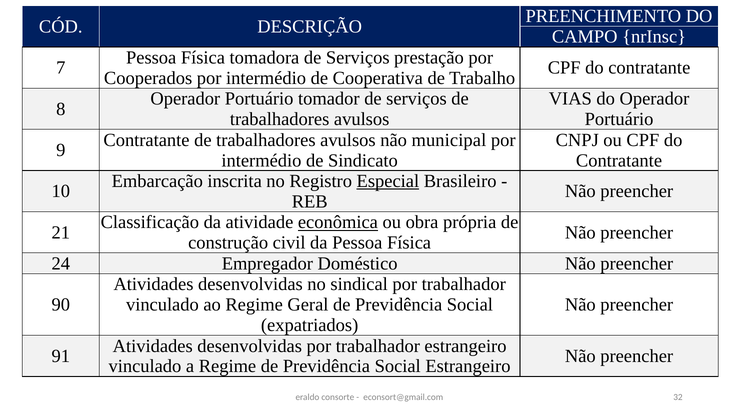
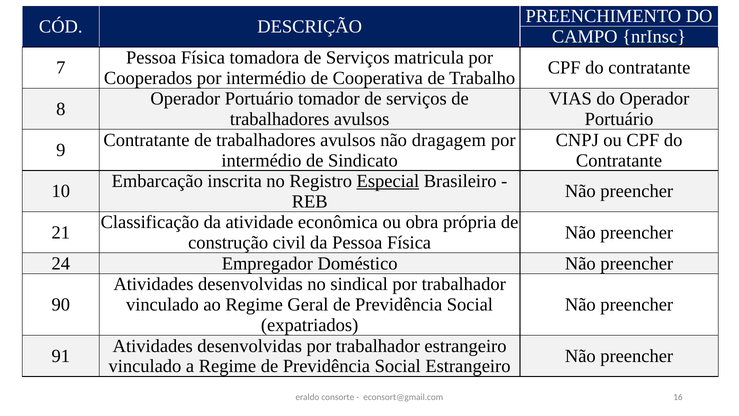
prestação: prestação -> matricula
municipal: municipal -> dragagem
econômica underline: present -> none
32: 32 -> 16
